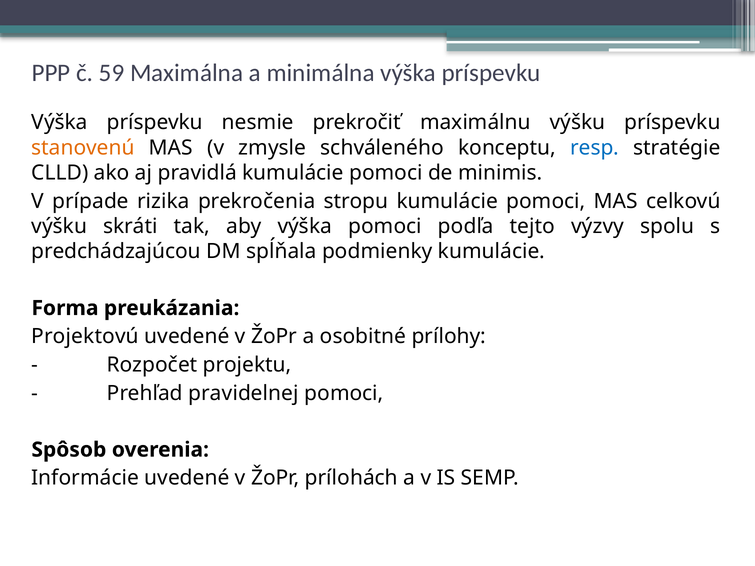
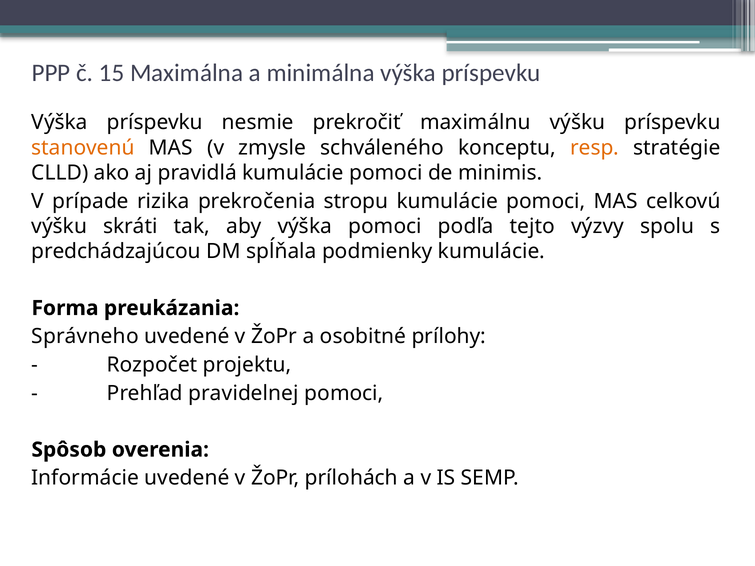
59: 59 -> 15
resp colour: blue -> orange
Projektovú: Projektovú -> Správneho
